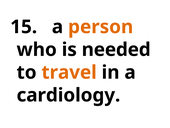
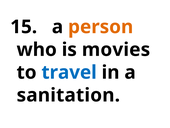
needed: needed -> movies
travel colour: orange -> blue
cardiology: cardiology -> sanitation
